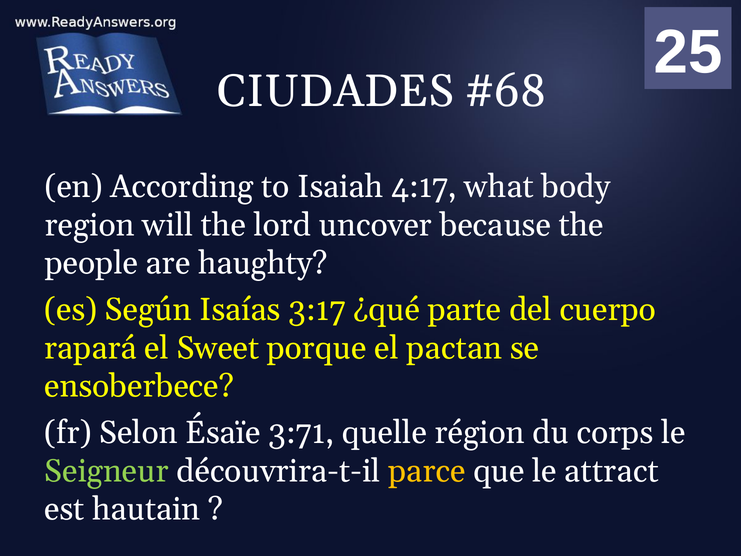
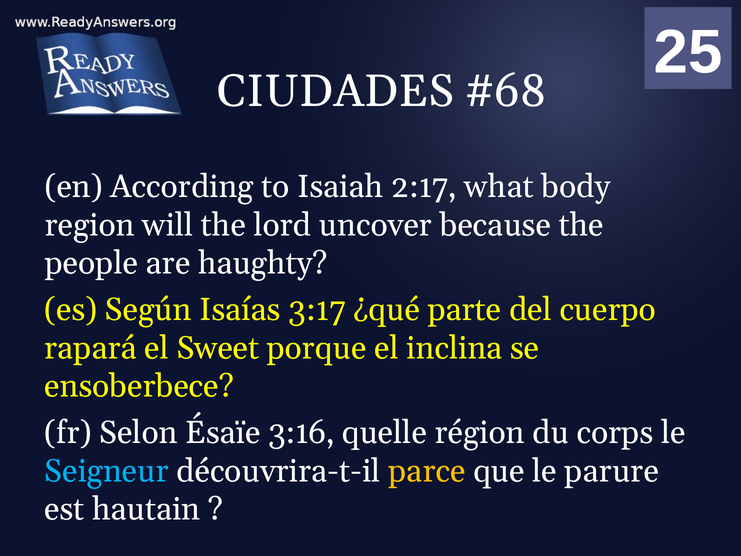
4:17: 4:17 -> 2:17
pactan: pactan -> inclina
3:71: 3:71 -> 3:16
Seigneur colour: light green -> light blue
attract: attract -> parure
